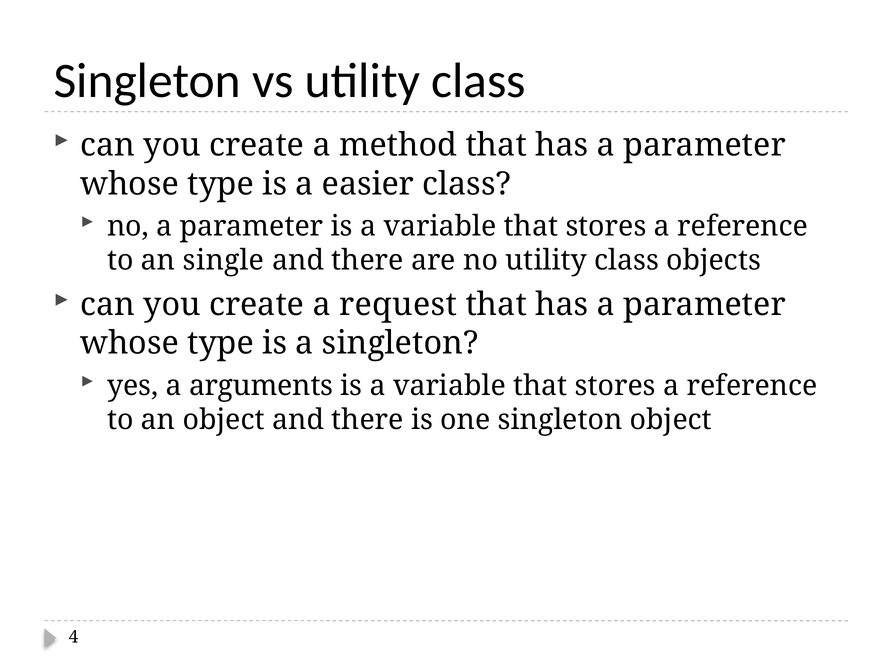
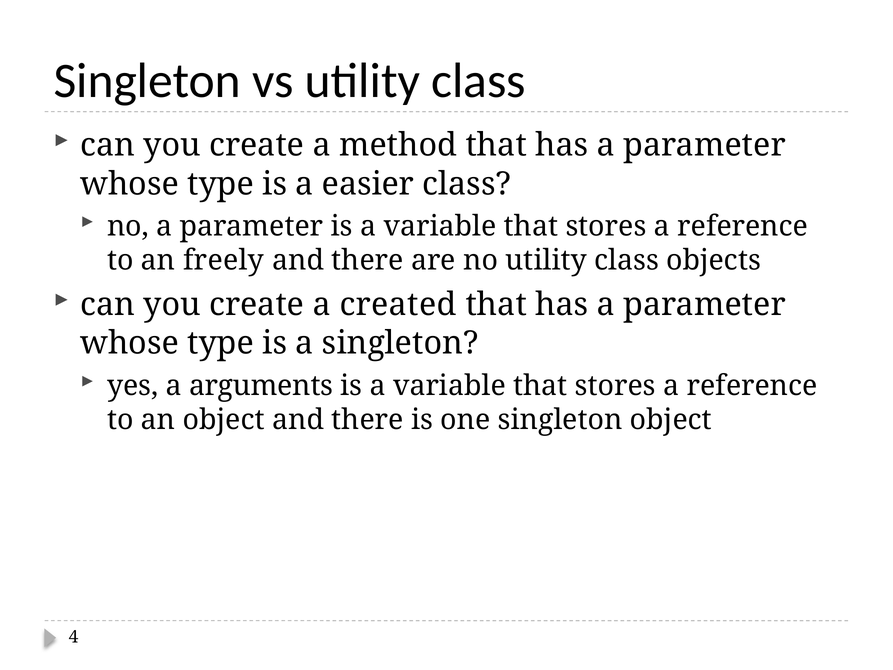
single: single -> freely
request: request -> created
